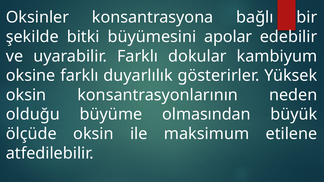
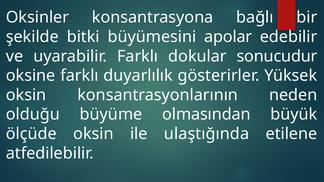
kambiyum: kambiyum -> sonucudur
maksimum: maksimum -> ulaştığında
